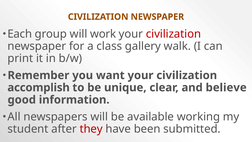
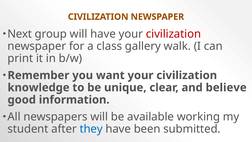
Each: Each -> Next
will work: work -> have
accomplish: accomplish -> knowledge
they colour: red -> blue
